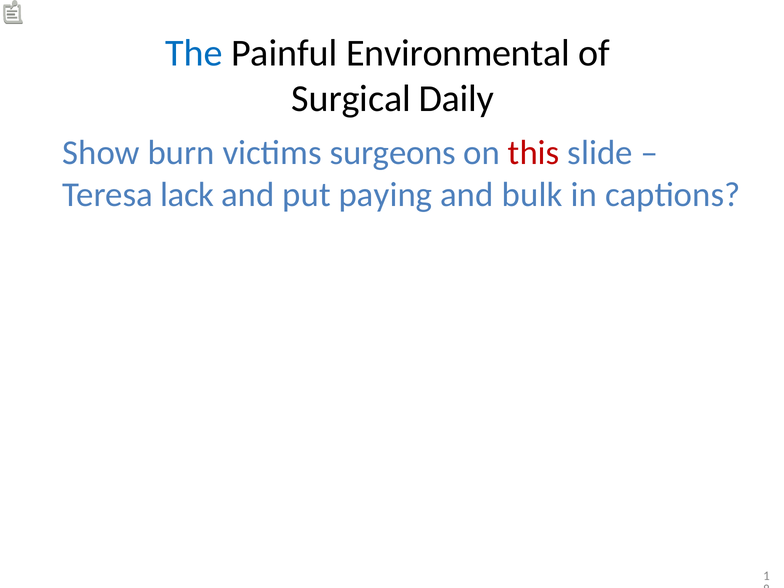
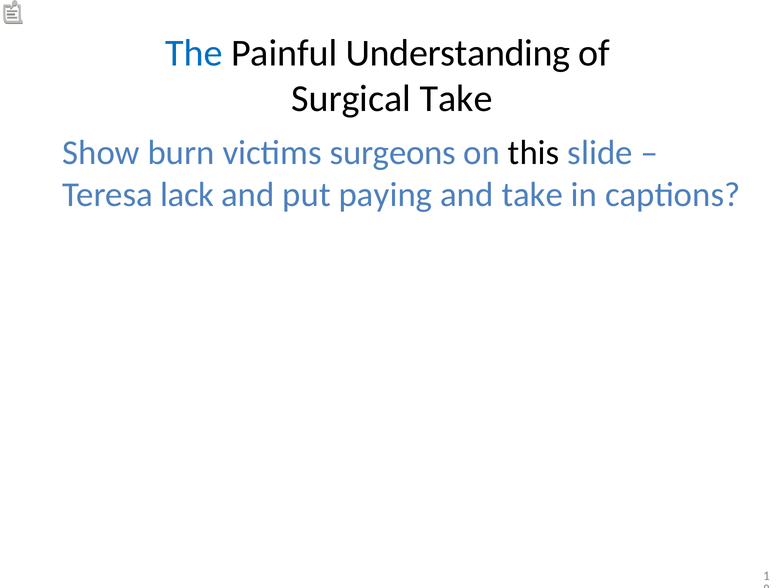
Environmental: Environmental -> Understanding
Surgical Daily: Daily -> Take
this colour: red -> black
and bulk: bulk -> take
